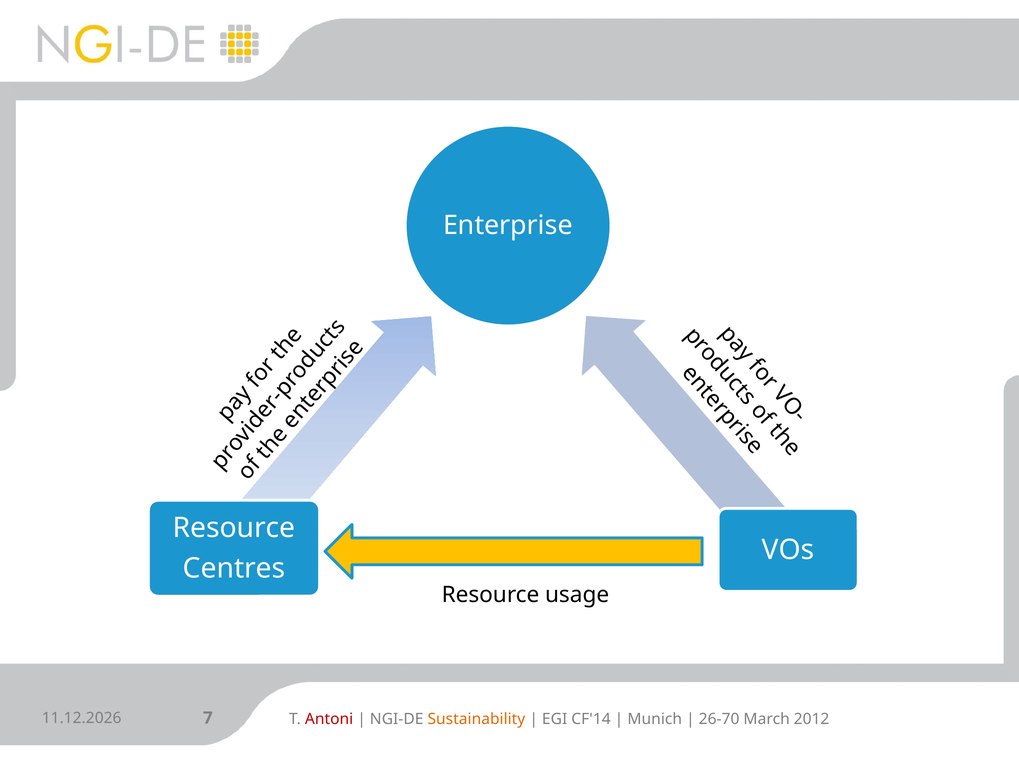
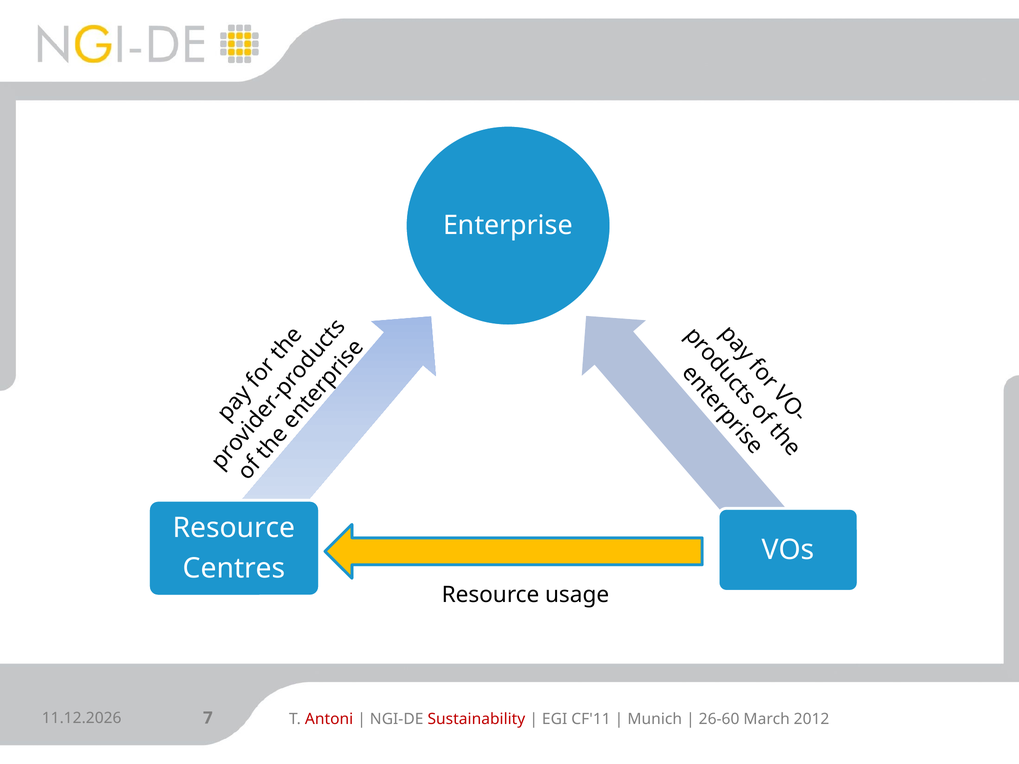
Sustainability colour: orange -> red
CF'14: CF'14 -> CF'11
26-70: 26-70 -> 26-60
